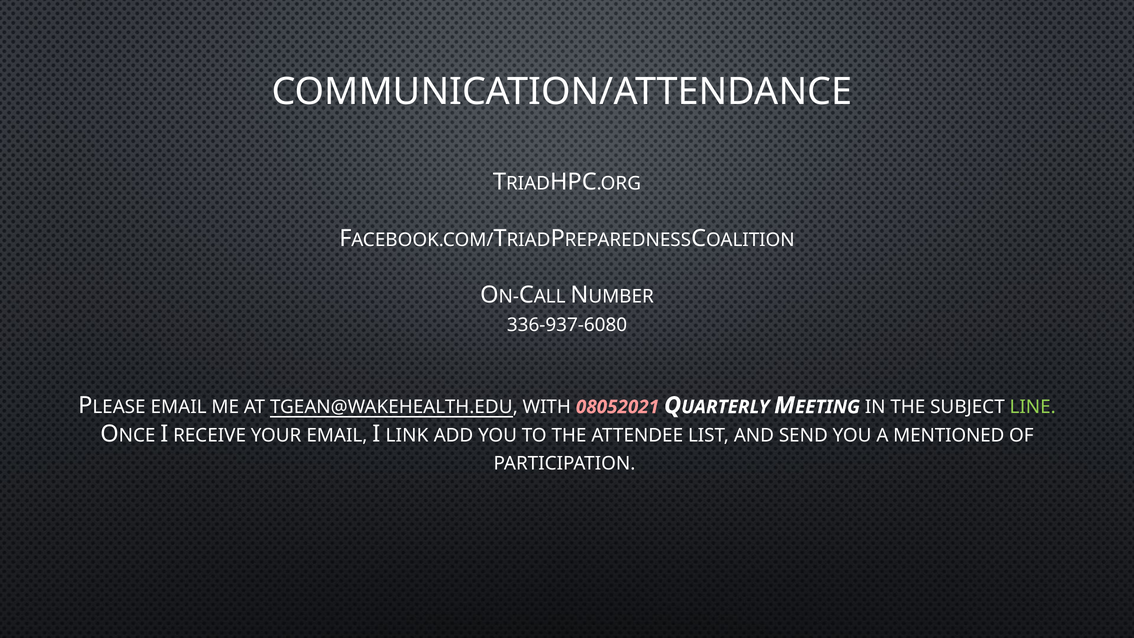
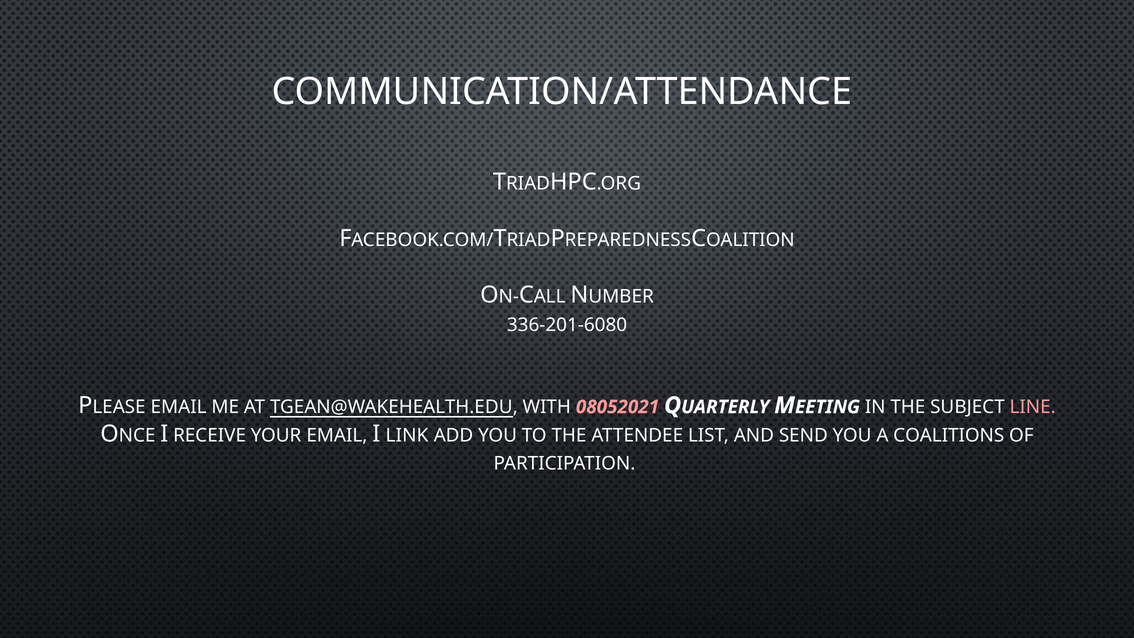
336-937-6080: 336-937-6080 -> 336-201-6080
LINE colour: light green -> pink
MENTIONED: MENTIONED -> COALITIONS
